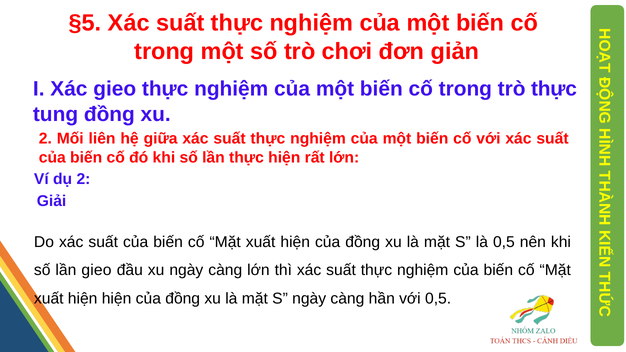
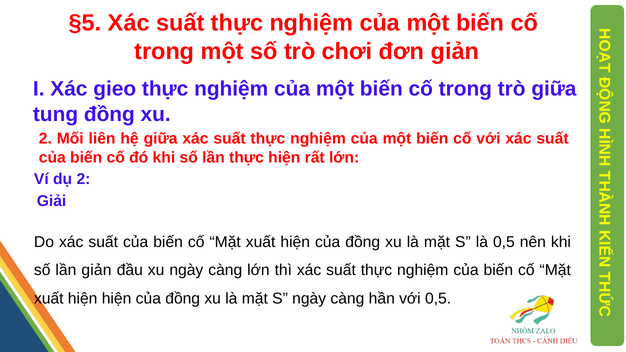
trò thực: thực -> giữa
lần gieo: gieo -> giản
